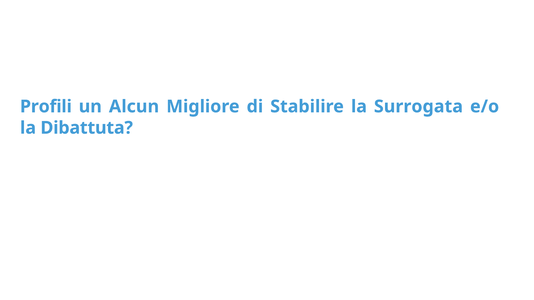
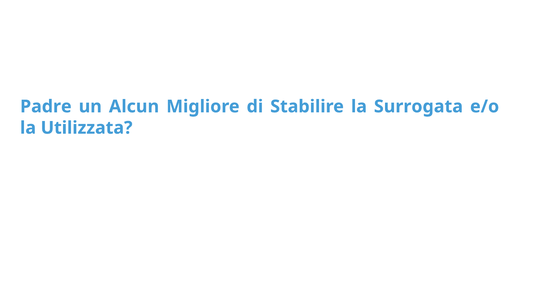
Profili: Profili -> Padre
Dibattuta: Dibattuta -> Utilizzata
